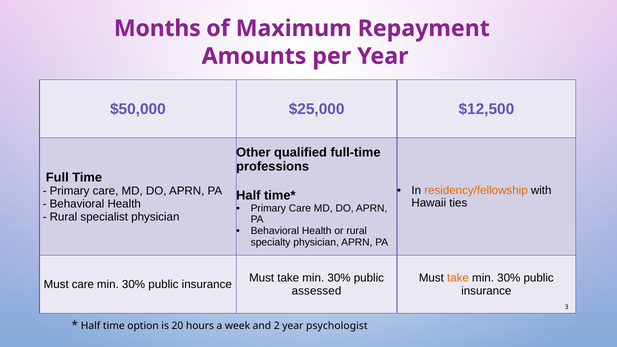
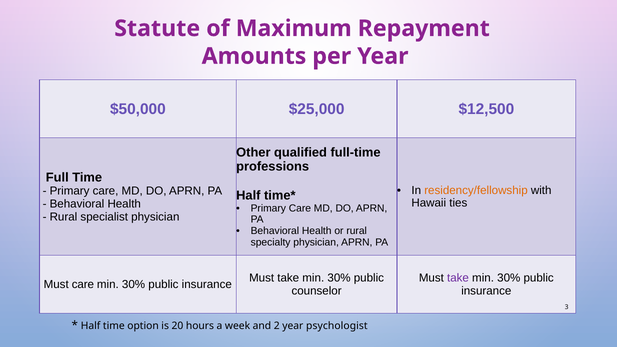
Months: Months -> Statute
take at (458, 278) colour: orange -> purple
assessed: assessed -> counselor
